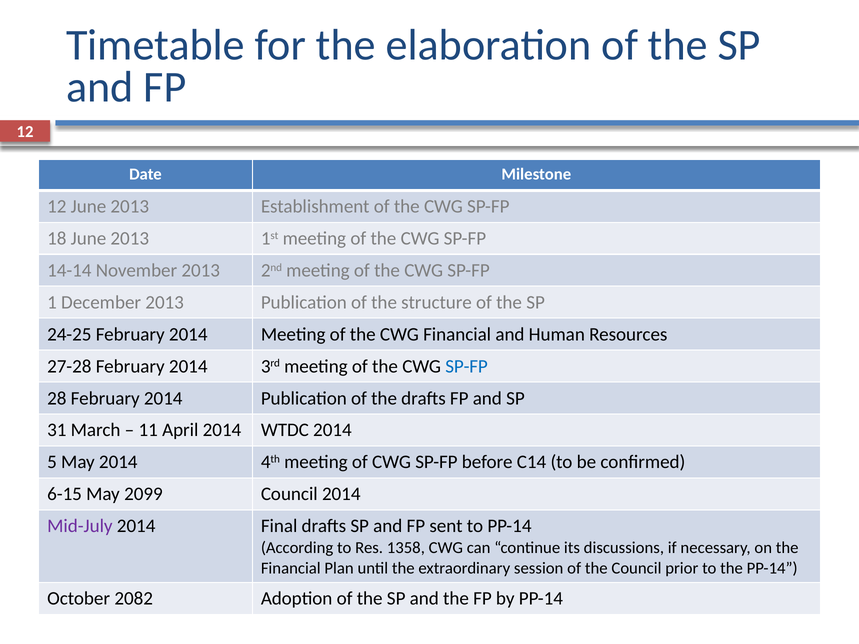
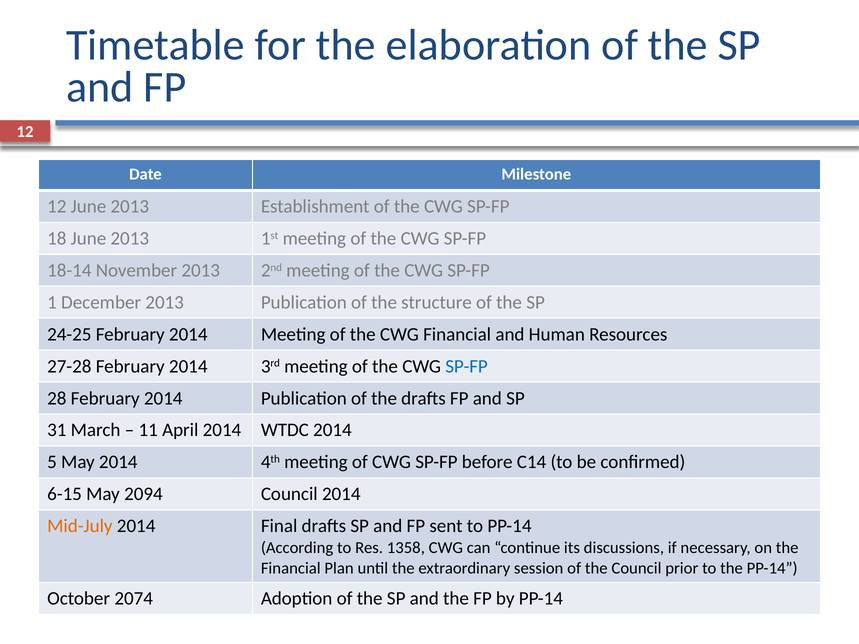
14-14: 14-14 -> 18-14
2099: 2099 -> 2094
Mid-July colour: purple -> orange
2082: 2082 -> 2074
